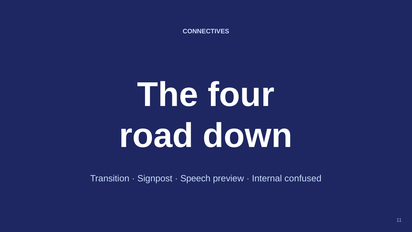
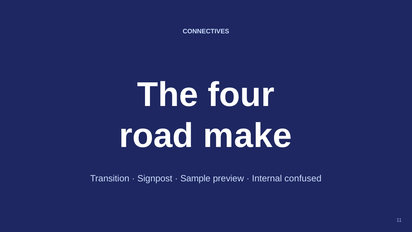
down: down -> make
Speech: Speech -> Sample
